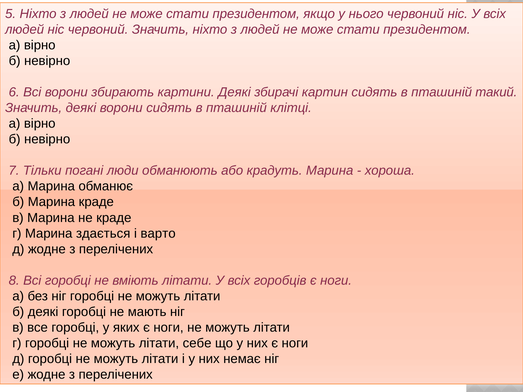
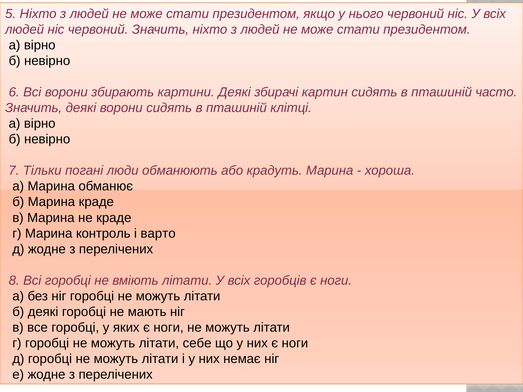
такий: такий -> часто
здається: здається -> контроль
